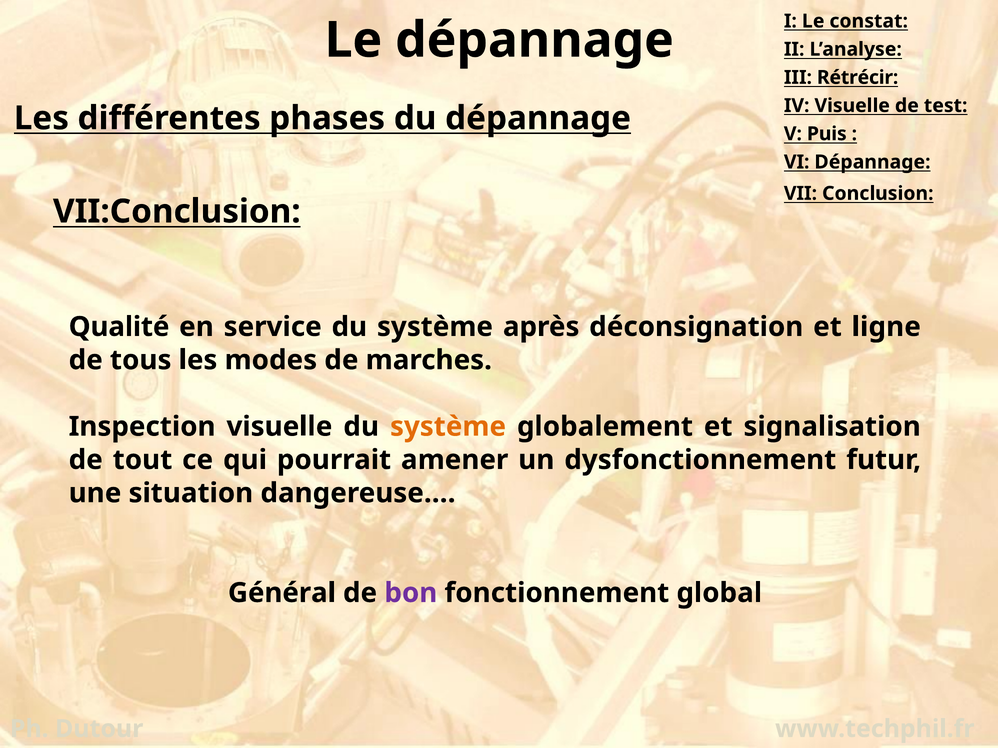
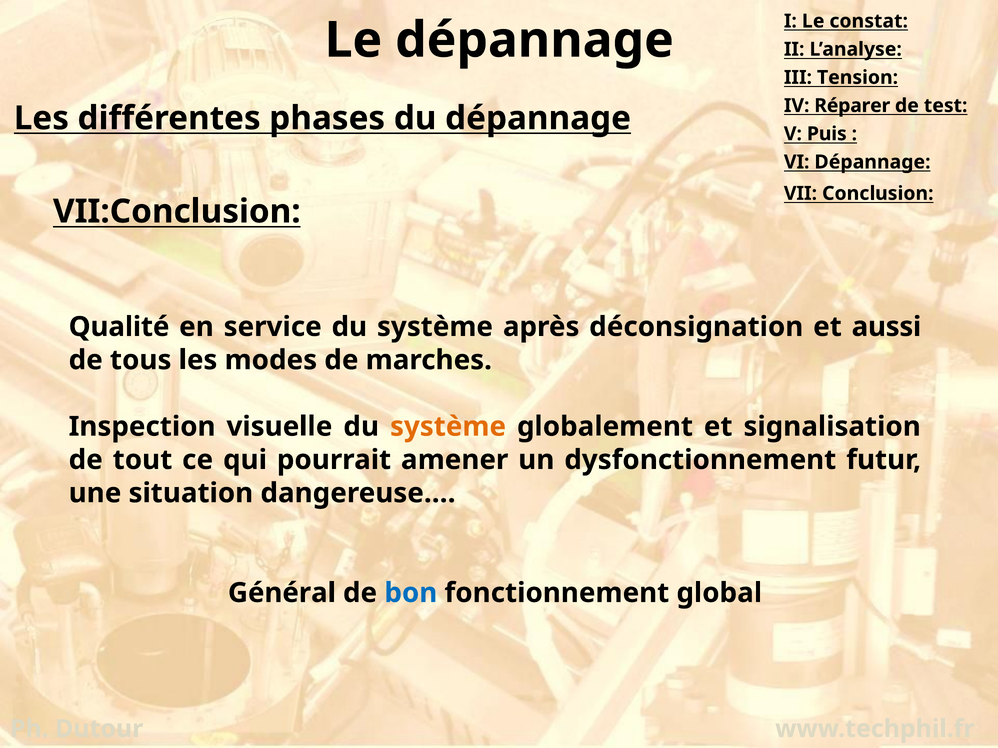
Rétrécir: Rétrécir -> Tension
IV Visuelle: Visuelle -> Réparer
ligne: ligne -> aussi
bon colour: purple -> blue
